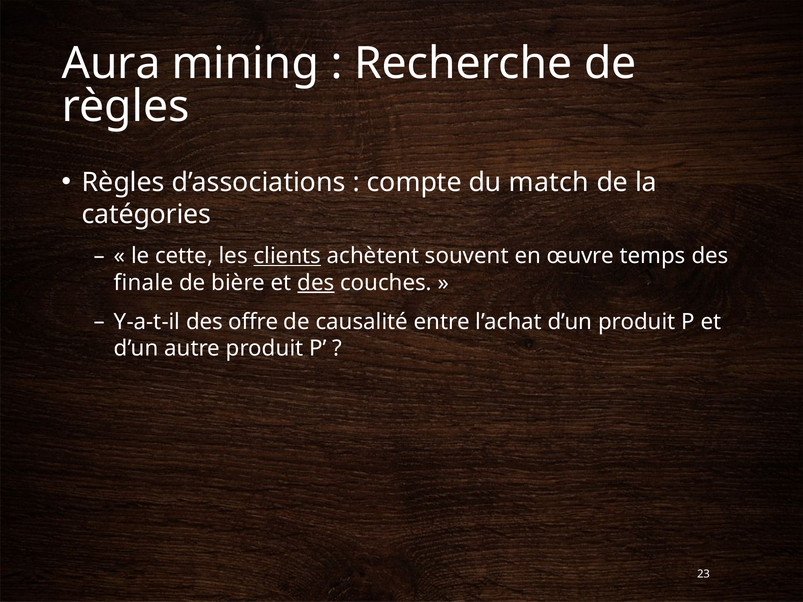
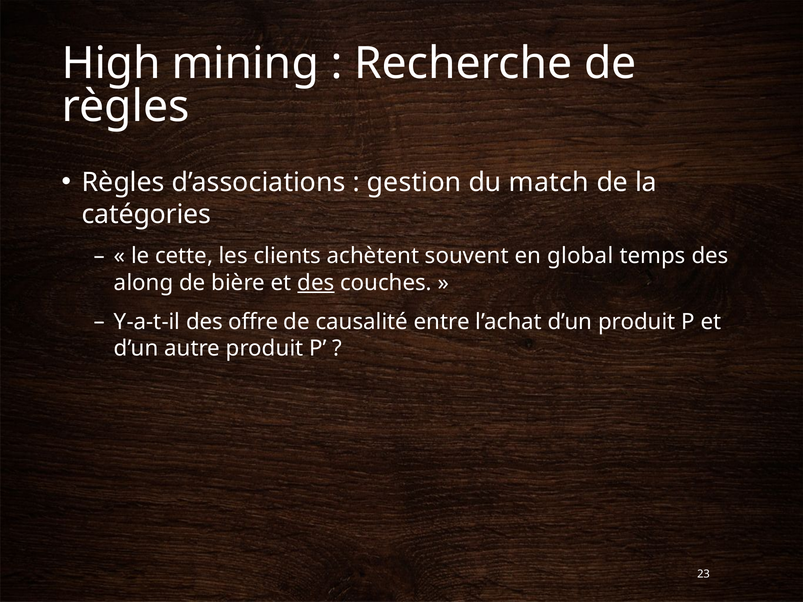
Aura: Aura -> High
compte: compte -> gestion
clients underline: present -> none
œuvre: œuvre -> global
finale: finale -> along
